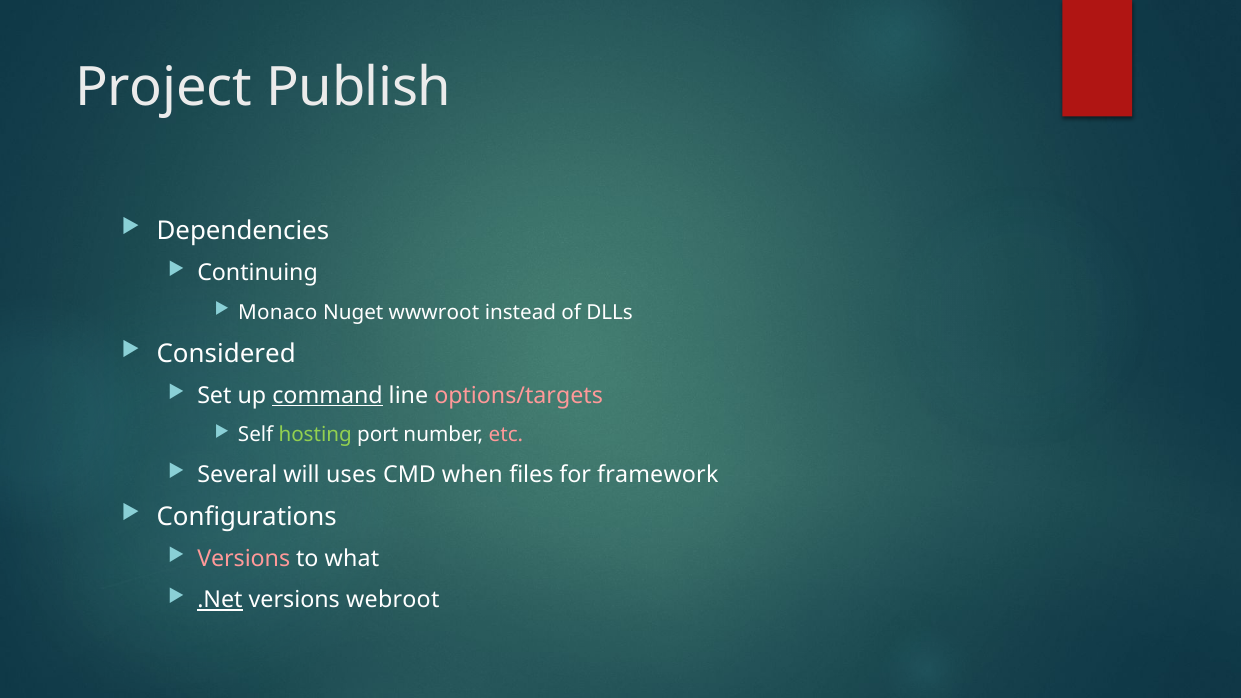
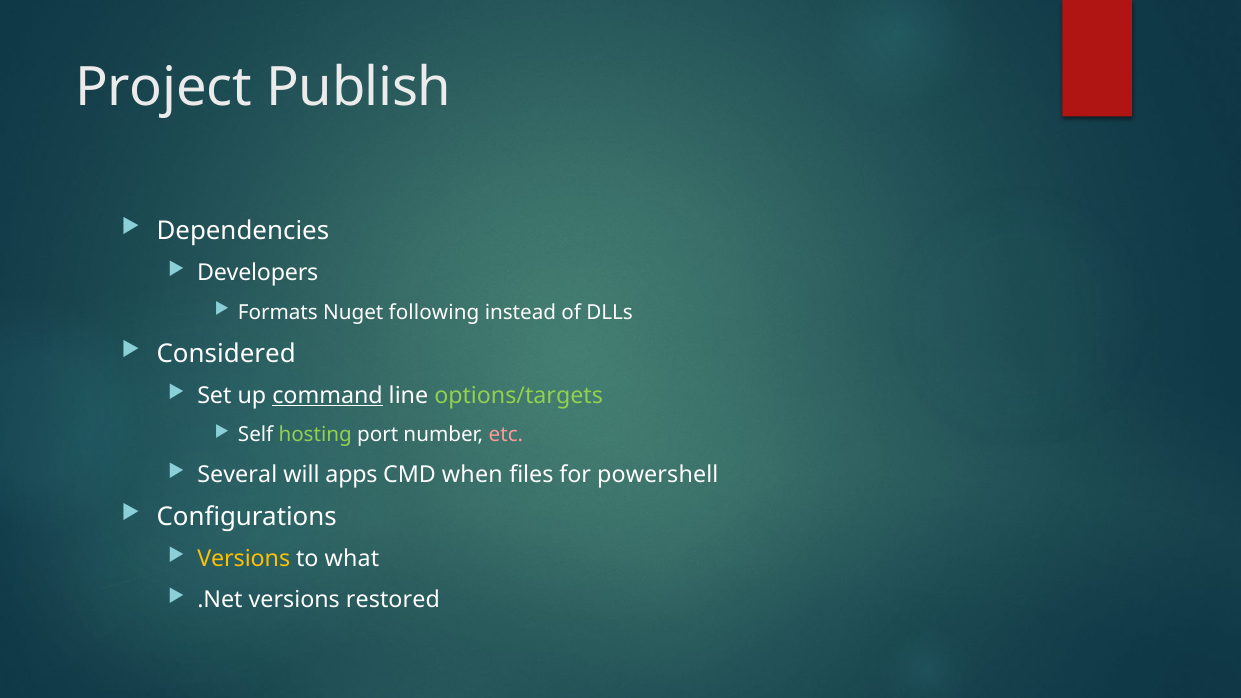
Continuing: Continuing -> Developers
Monaco: Monaco -> Formats
wwwroot: wwwroot -> following
options/targets colour: pink -> light green
uses: uses -> apps
framework: framework -> powershell
Versions at (244, 559) colour: pink -> yellow
.Net underline: present -> none
webroot: webroot -> restored
